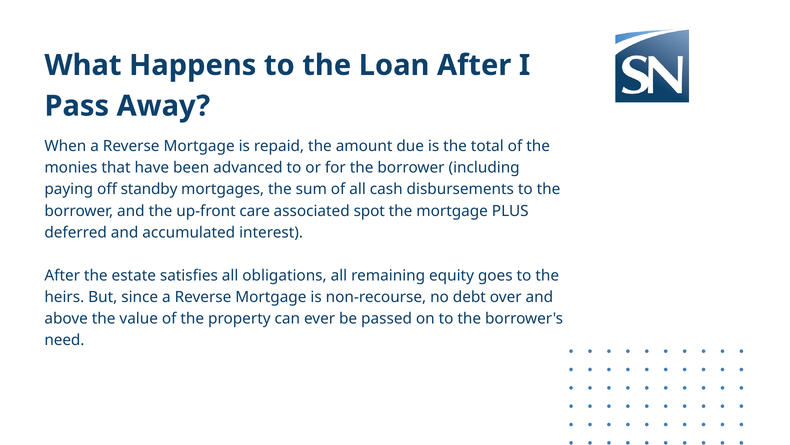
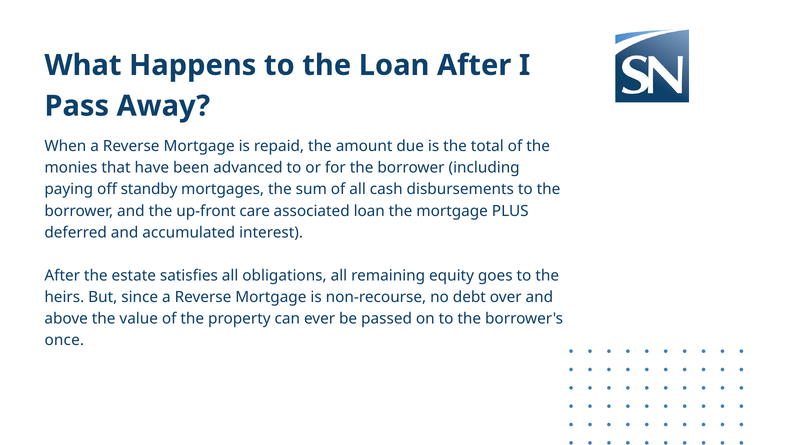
associated spot: spot -> loan
need: need -> once
